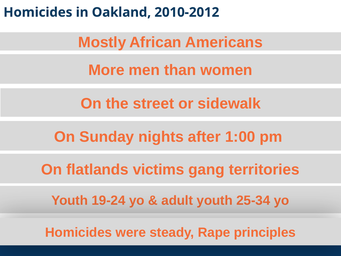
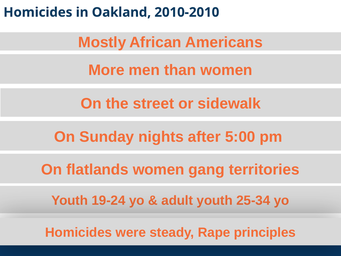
2010-2012: 2010-2012 -> 2010-2010
1:00: 1:00 -> 5:00
flatlands victims: victims -> women
